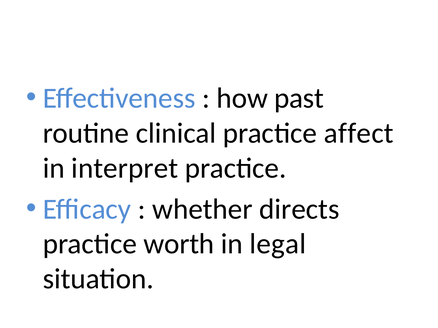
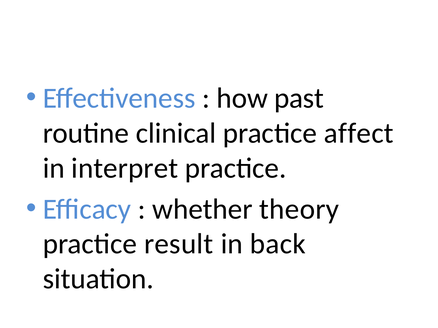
directs: directs -> theory
worth: worth -> result
legal: legal -> back
